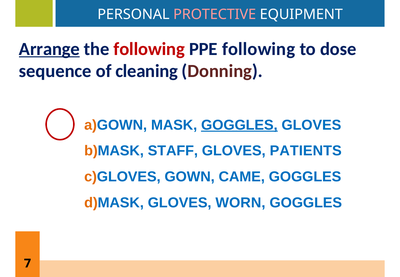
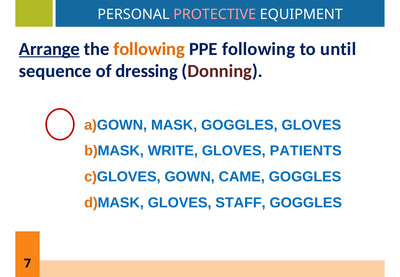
following at (149, 49) colour: red -> orange
dose: dose -> until
cleaning: cleaning -> dressing
GOGGLES at (239, 125) underline: present -> none
STAFF: STAFF -> WRITE
WORN: WORN -> STAFF
